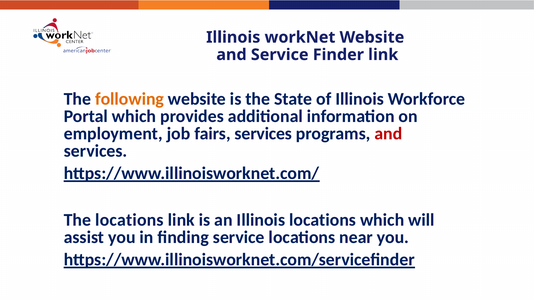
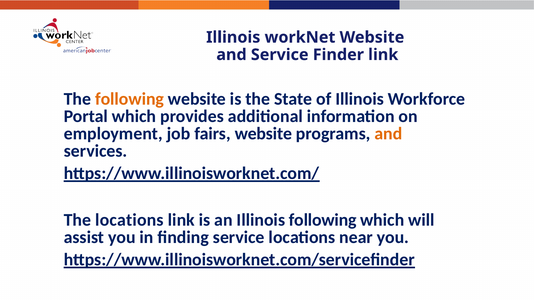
fairs services: services -> website
and at (388, 134) colour: red -> orange
Illinois locations: locations -> following
